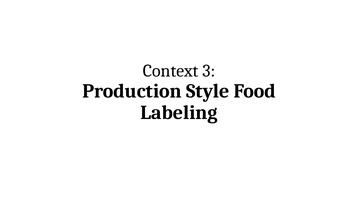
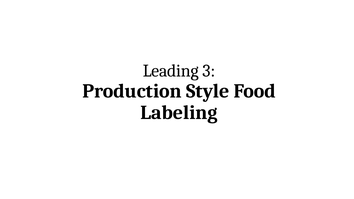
Context: Context -> Leading
